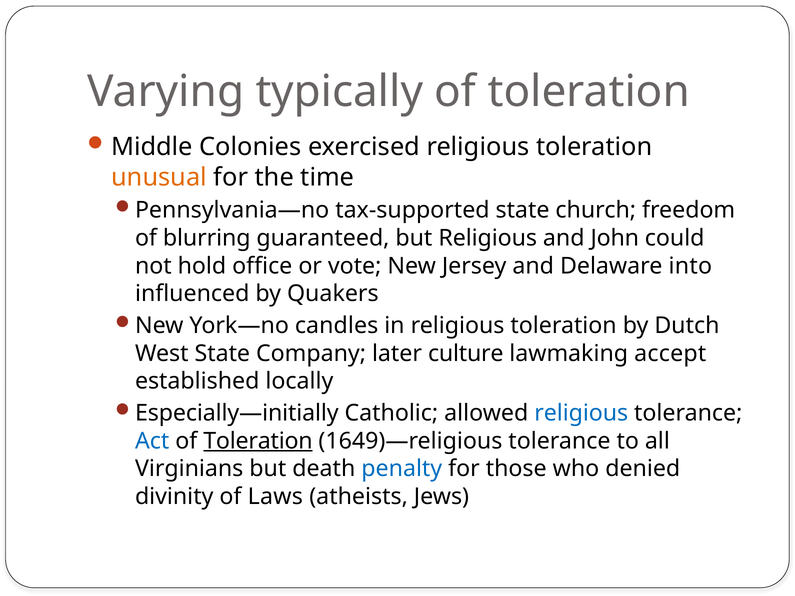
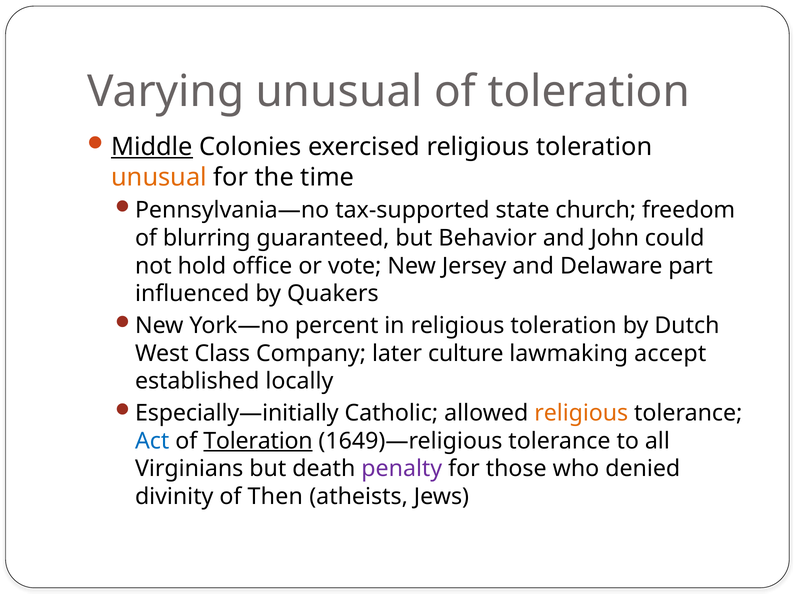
Varying typically: typically -> unusual
Middle underline: none -> present
but Religious: Religious -> Behavior
into: into -> part
candles: candles -> percent
West State: State -> Class
religious at (581, 413) colour: blue -> orange
penalty colour: blue -> purple
Laws: Laws -> Then
